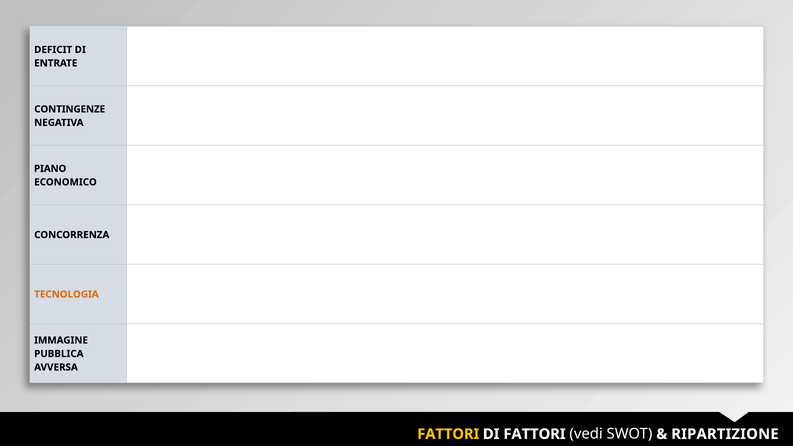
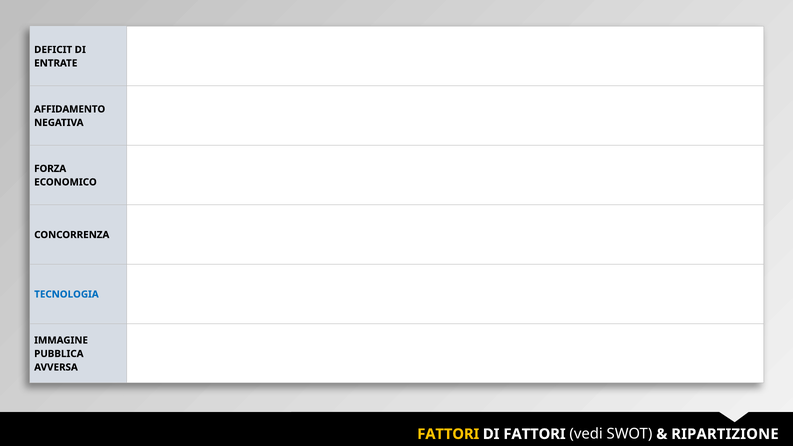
CONTINGENZE: CONTINGENZE -> AFFIDAMENTO
PIANO: PIANO -> FORZA
TECNOLOGIA colour: orange -> blue
